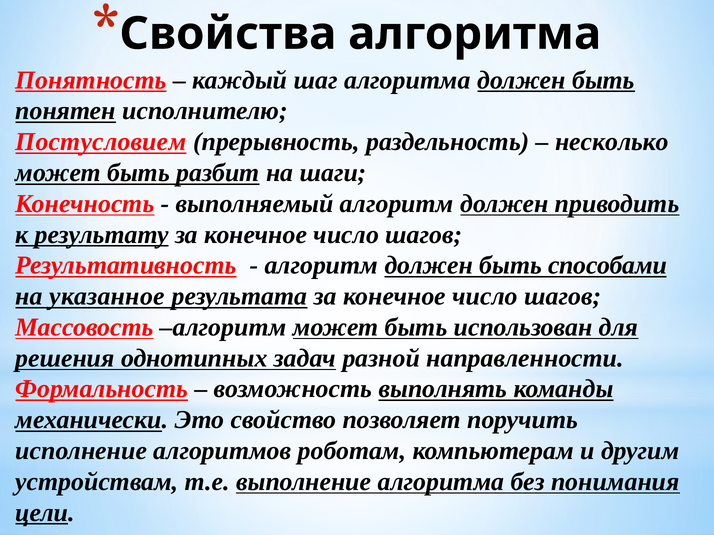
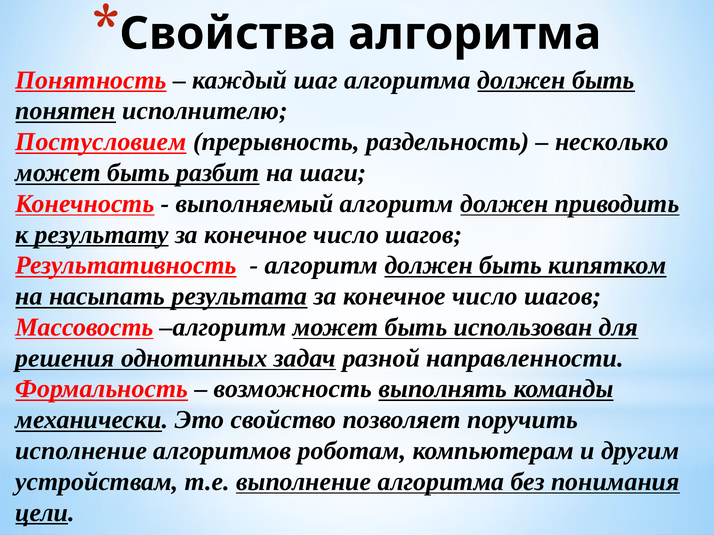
способами: способами -> кипятком
указанное: указанное -> насыпать
